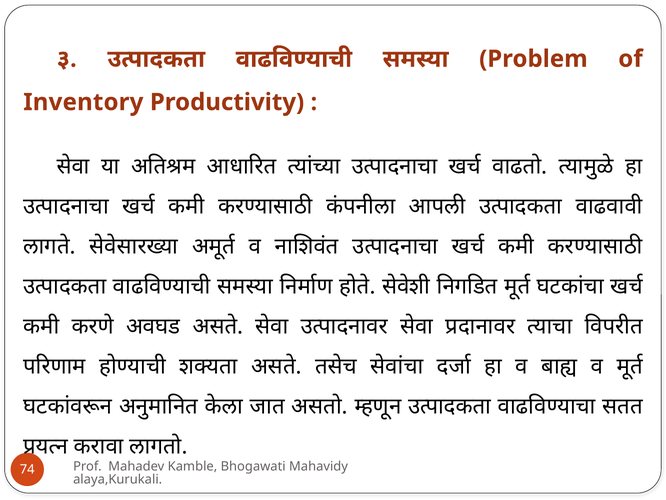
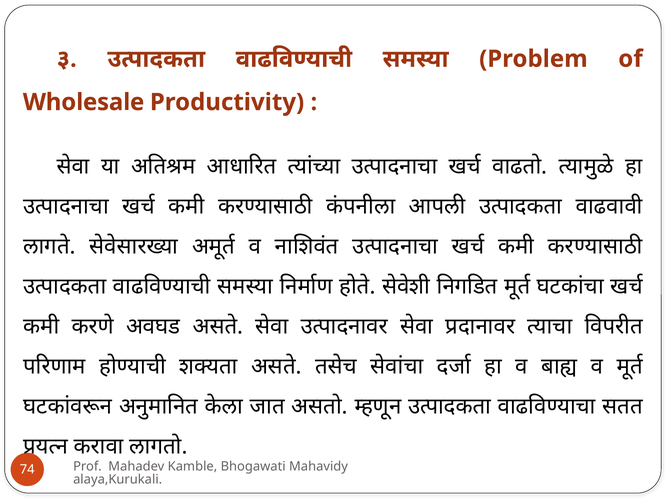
Inventory: Inventory -> Wholesale
